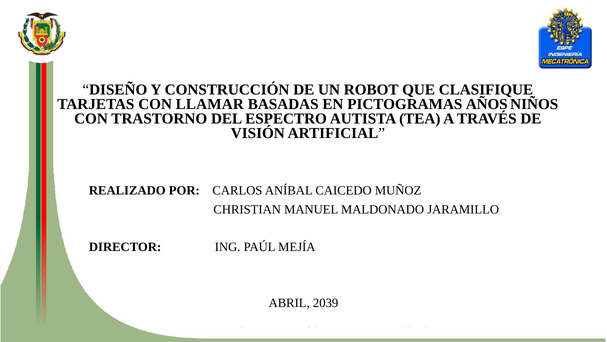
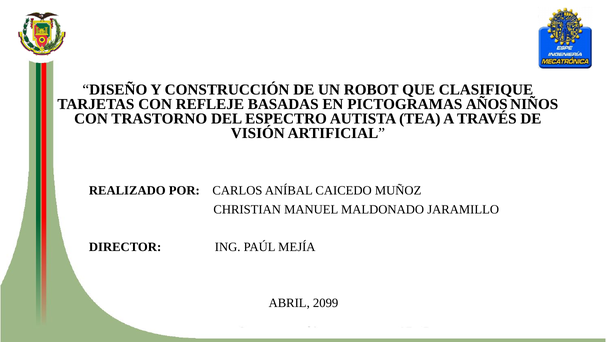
LLAMAR: LLAMAR -> REFLEJE
2039: 2039 -> 2099
